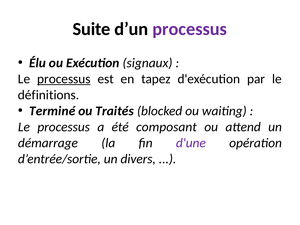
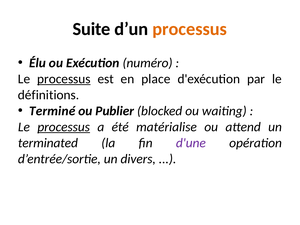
processus at (190, 29) colour: purple -> orange
signaux: signaux -> numéro
tapez: tapez -> place
Traités: Traités -> Publier
processus at (64, 127) underline: none -> present
composant: composant -> matérialise
démarrage: démarrage -> terminated
